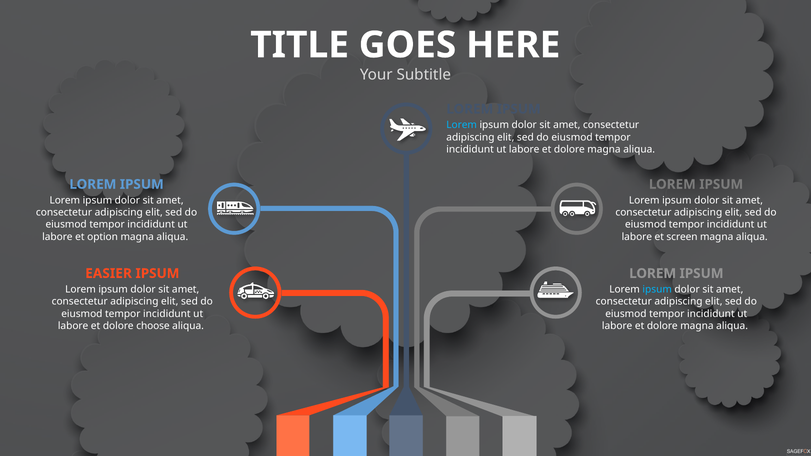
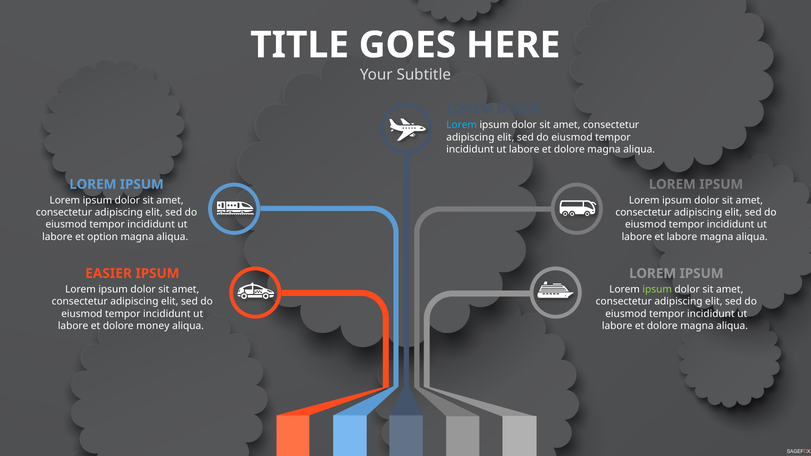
et screen: screen -> labore
ipsum at (657, 290) colour: light blue -> light green
choose: choose -> money
